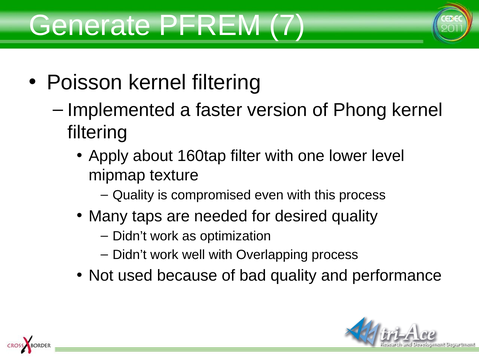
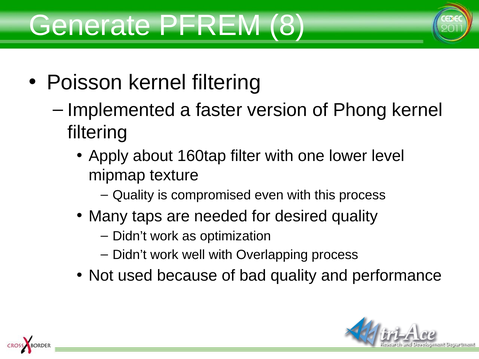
7: 7 -> 8
